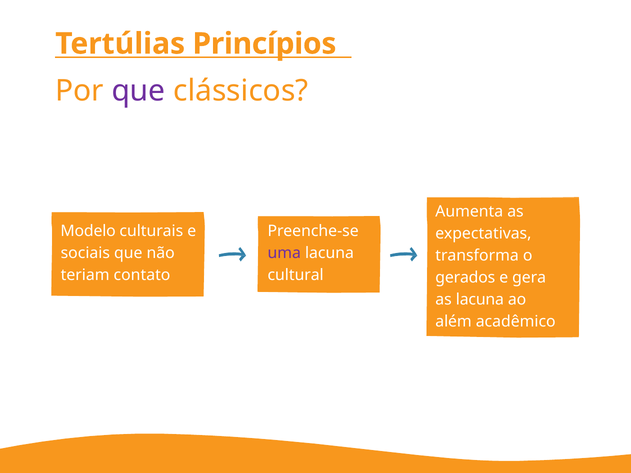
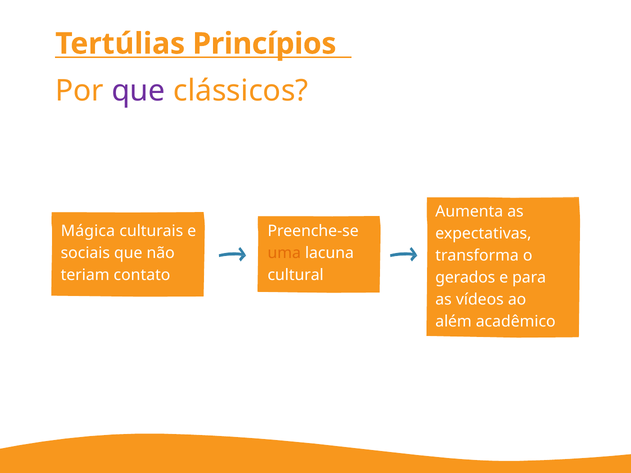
Modelo: Modelo -> Mágica
uma colour: purple -> orange
gera: gera -> para
as lacuna: lacuna -> vídeos
